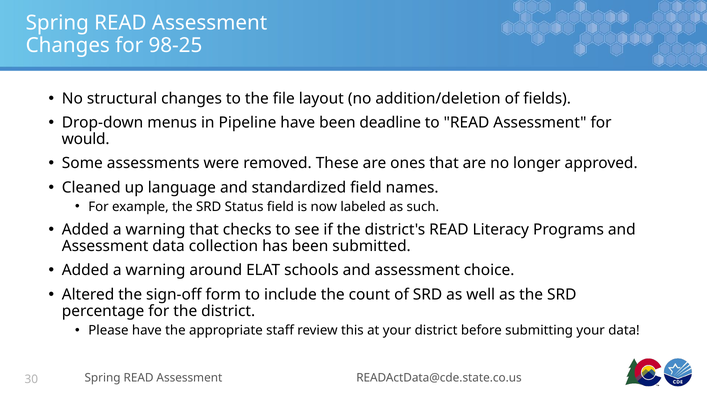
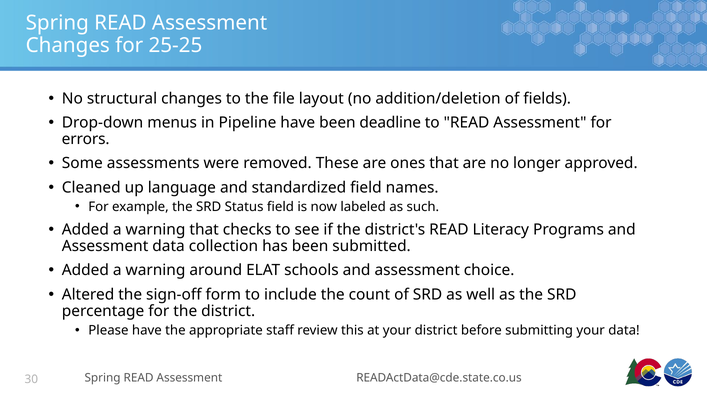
98-25: 98-25 -> 25-25
would: would -> errors
